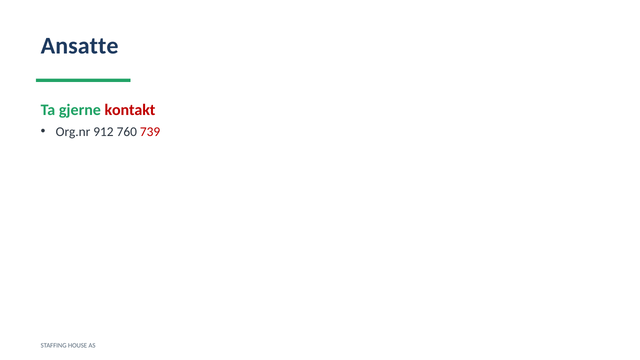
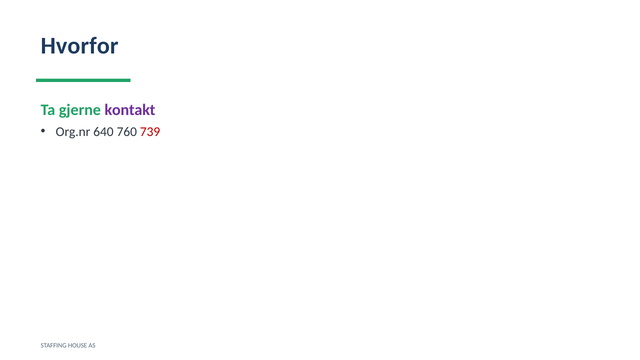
Ansatte: Ansatte -> Hvorfor
kontakt colour: red -> purple
912: 912 -> 640
